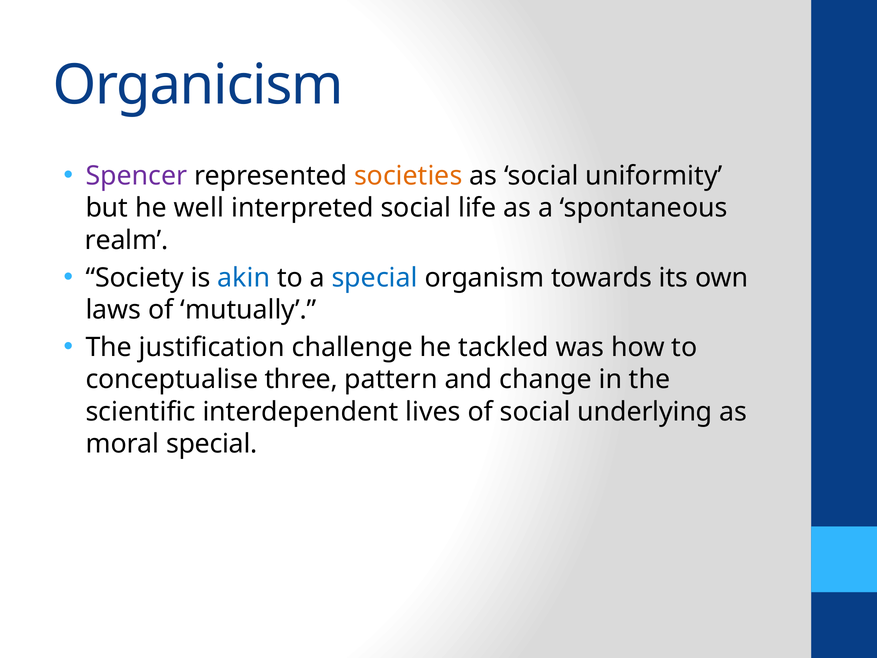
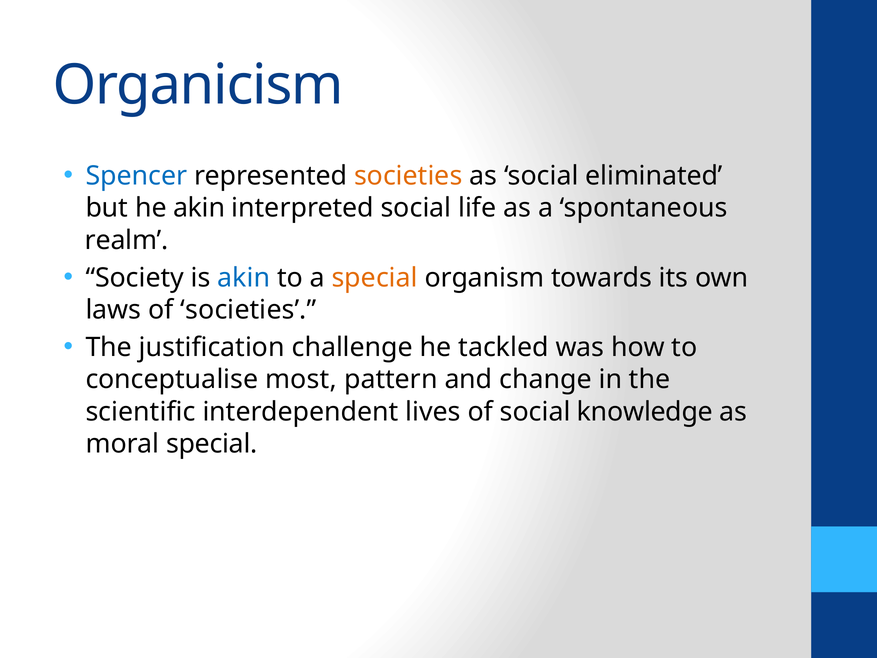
Spencer colour: purple -> blue
uniformity: uniformity -> eliminated
he well: well -> akin
special at (375, 278) colour: blue -> orange
of mutually: mutually -> societies
three: three -> most
underlying: underlying -> knowledge
